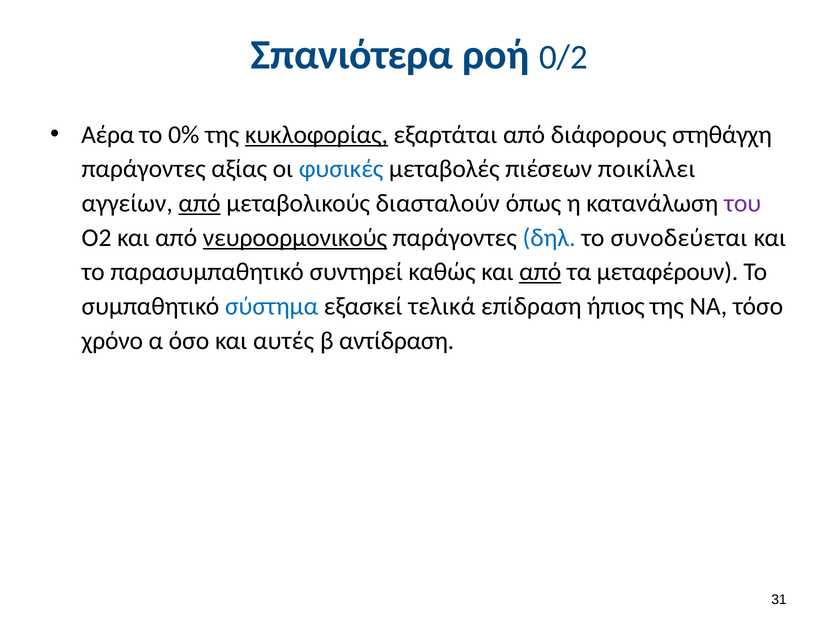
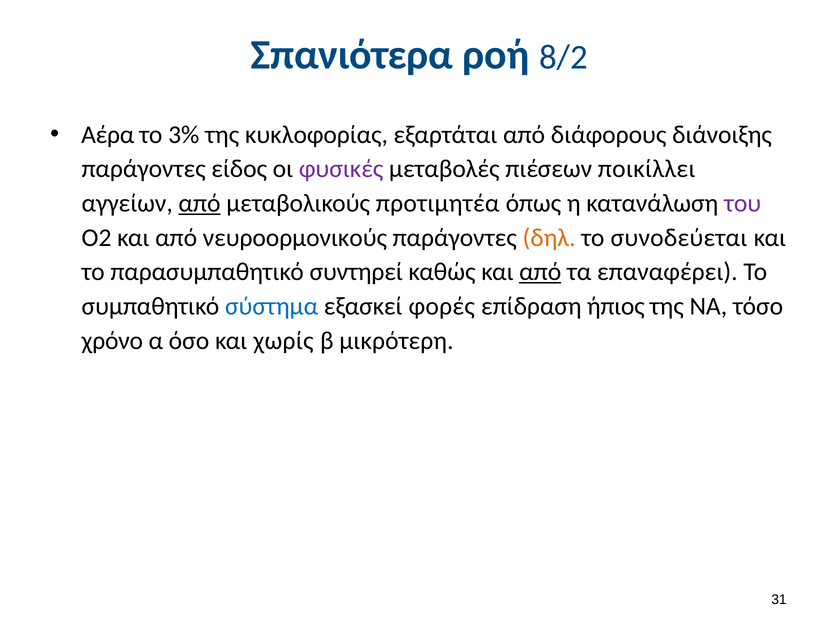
0/2: 0/2 -> 8/2
0%: 0% -> 3%
κυκλοφορίας underline: present -> none
στηθάγχη: στηθάγχη -> διάνοιξης
αξίας: αξίας -> είδος
φυσικές colour: blue -> purple
διασταλούν: διασταλούν -> προτιμητέα
νευροορμονικούς underline: present -> none
δηλ colour: blue -> orange
μεταφέρουν: μεταφέρουν -> επαναφέρει
τελικά: τελικά -> φορές
αυτές: αυτές -> χωρίς
αντίδραση: αντίδραση -> μικρότερη
